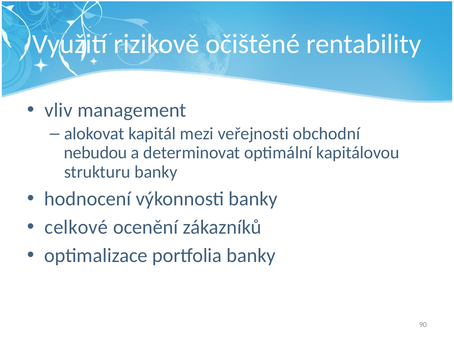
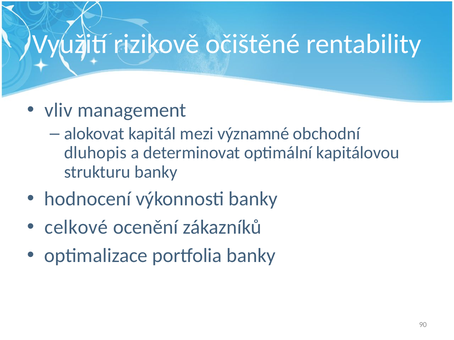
veřejnosti: veřejnosti -> významné
nebudou: nebudou -> dluhopis
